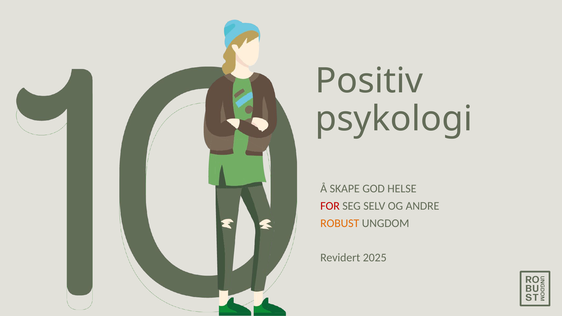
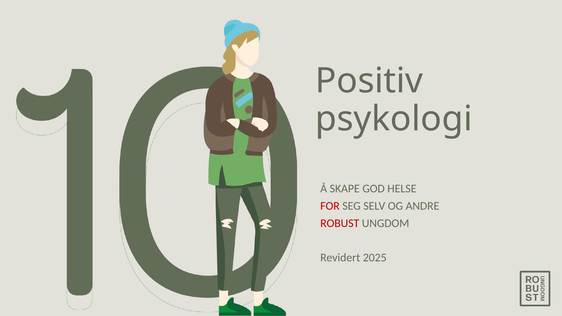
ROBUST colour: orange -> red
